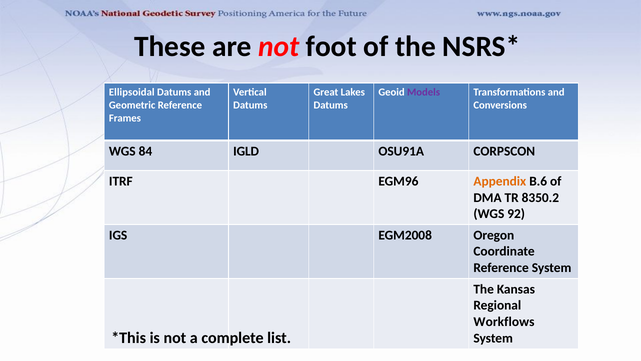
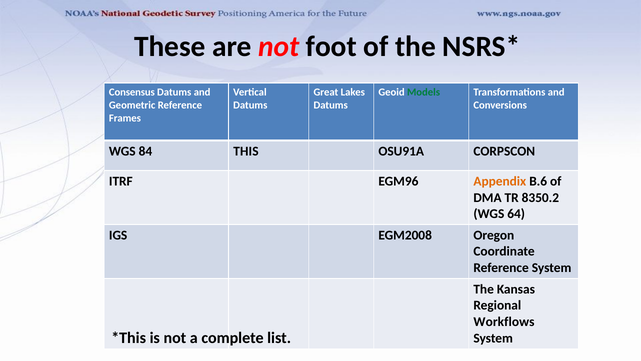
Ellipsoidal: Ellipsoidal -> Consensus
Models colour: purple -> green
IGLD: IGLD -> THIS
92: 92 -> 64
